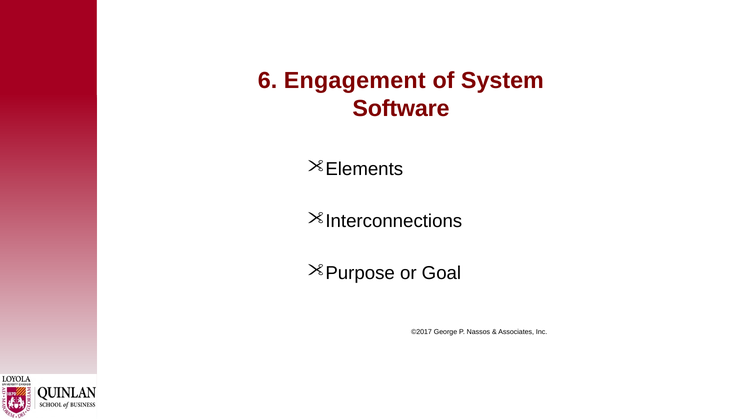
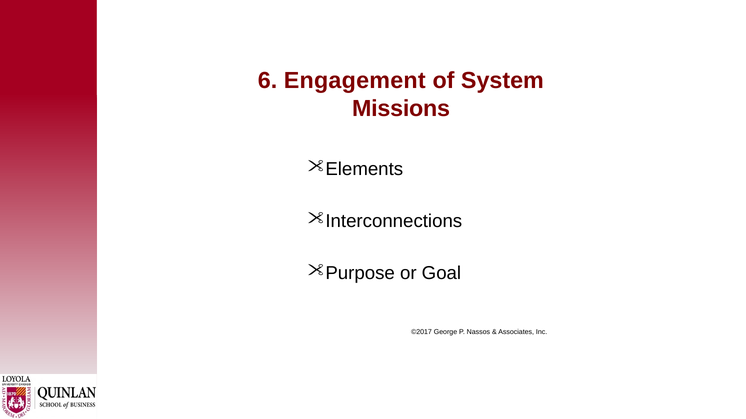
Software: Software -> Missions
